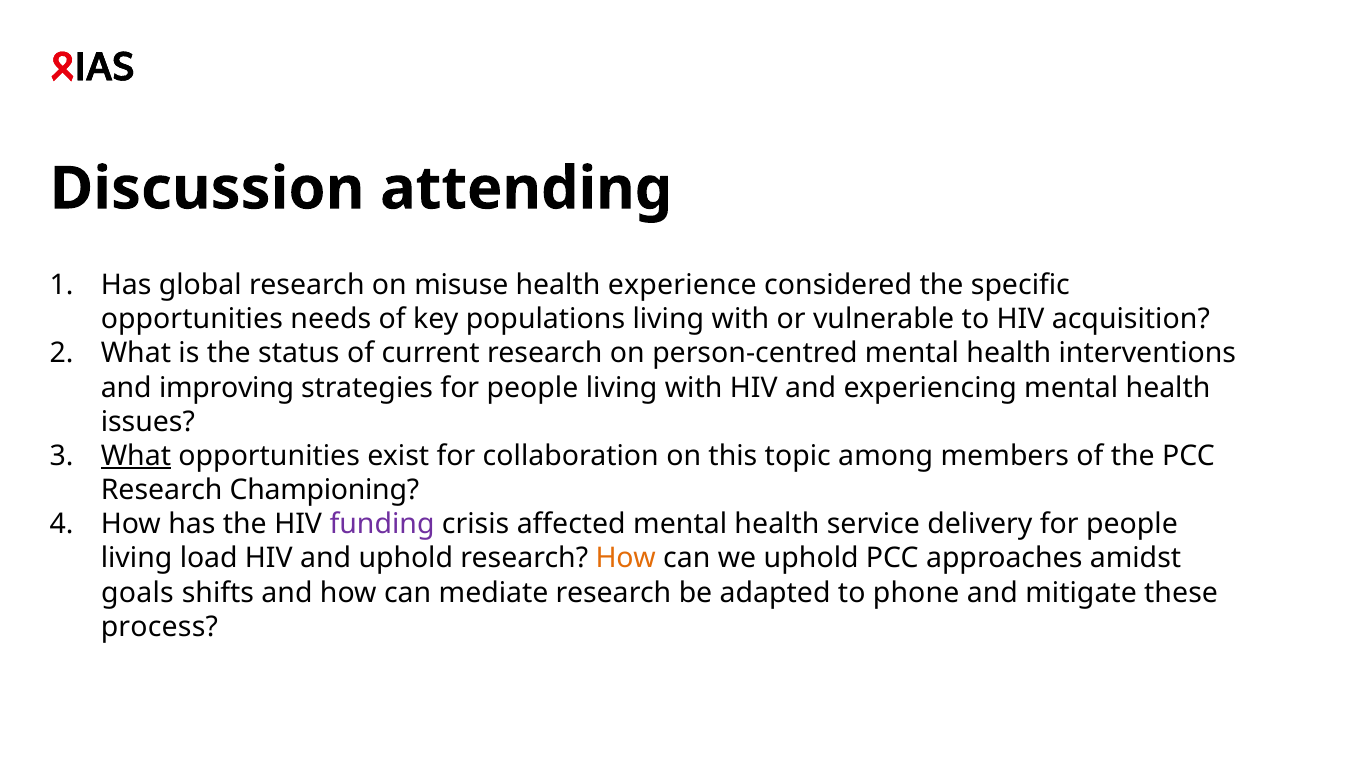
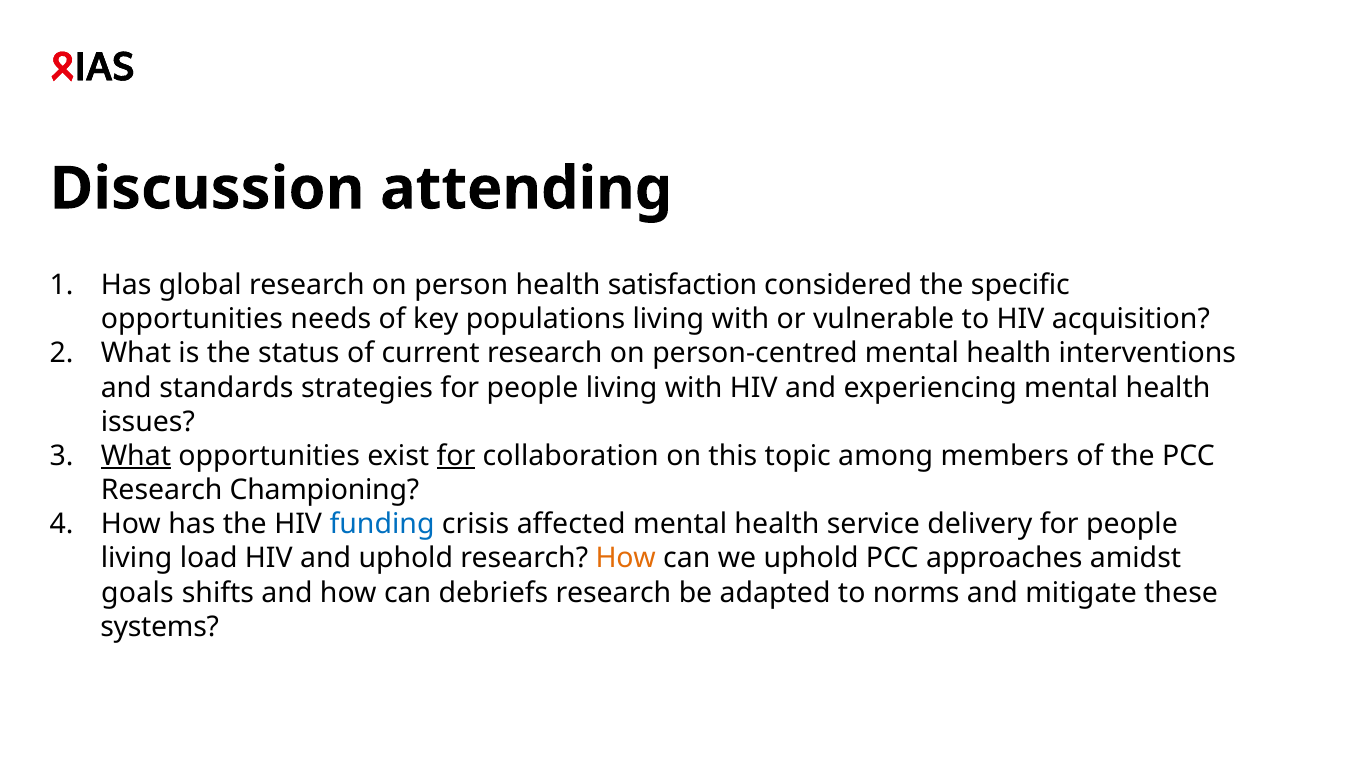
misuse: misuse -> person
experience: experience -> satisfaction
improving: improving -> standards
for at (456, 456) underline: none -> present
funding colour: purple -> blue
mediate: mediate -> debriefs
phone: phone -> norms
process: process -> systems
